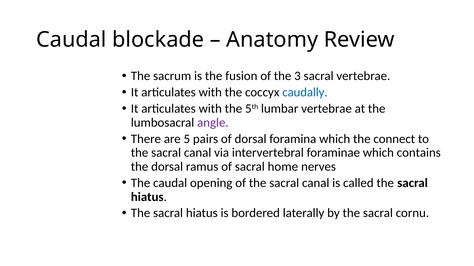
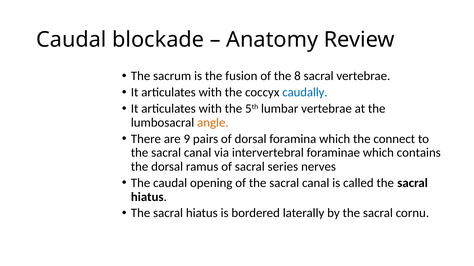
3: 3 -> 8
angle colour: purple -> orange
5: 5 -> 9
home: home -> series
